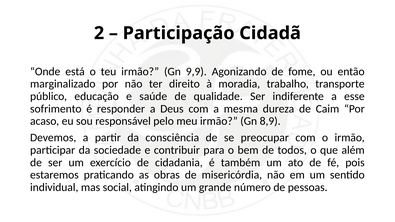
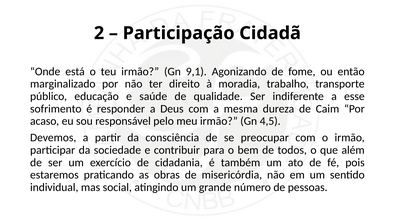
9,9: 9,9 -> 9,1
8,9: 8,9 -> 4,5
